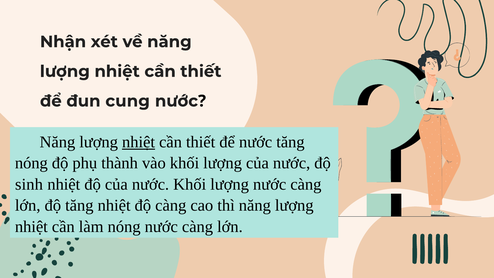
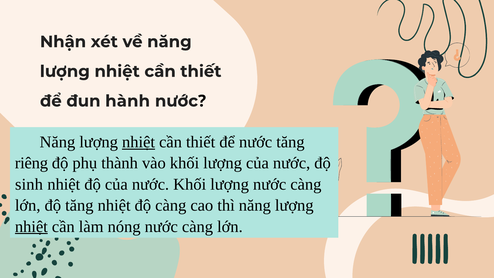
cung: cung -> hành
nóng at (31, 163): nóng -> riêng
nhiệt at (31, 226) underline: none -> present
